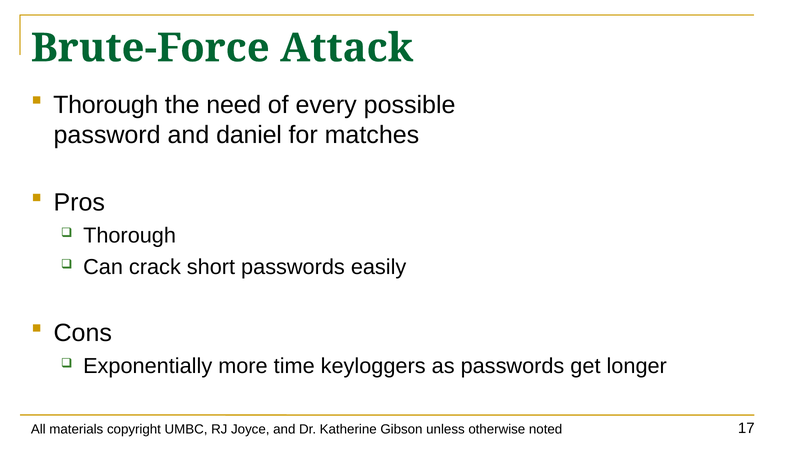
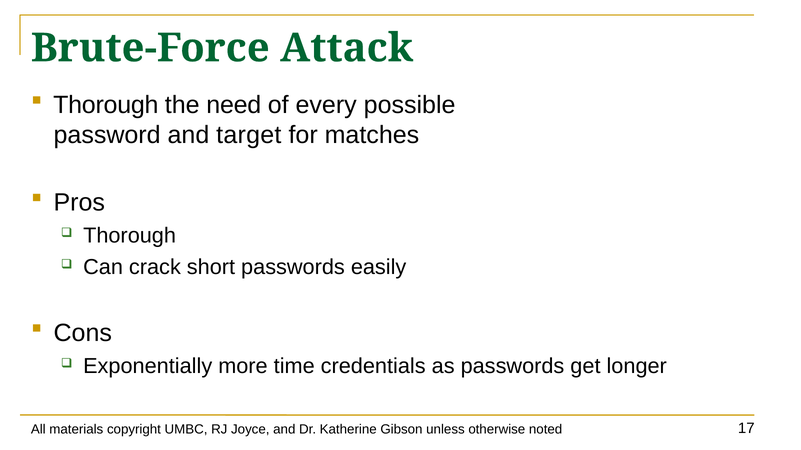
daniel: daniel -> target
keyloggers: keyloggers -> credentials
